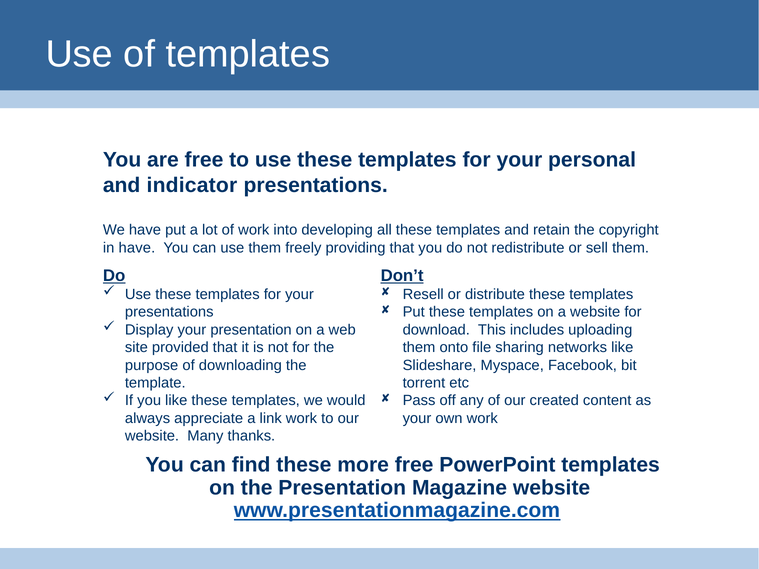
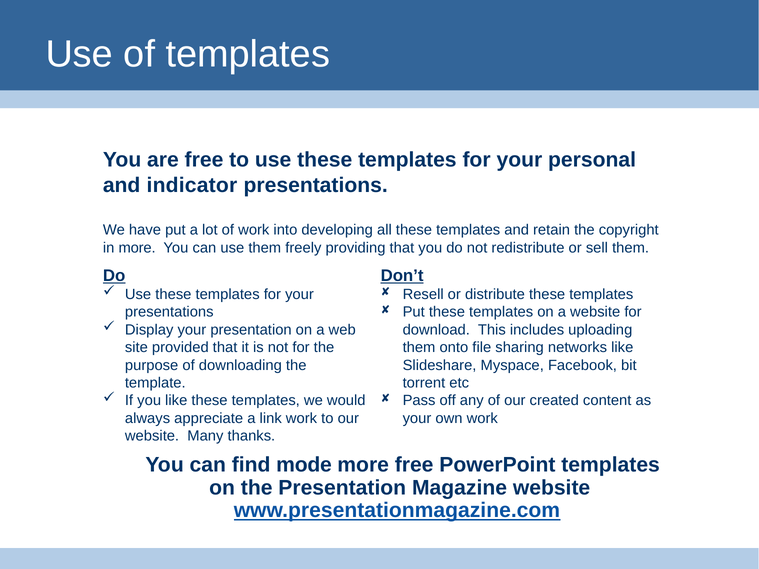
in have: have -> more
find these: these -> mode
